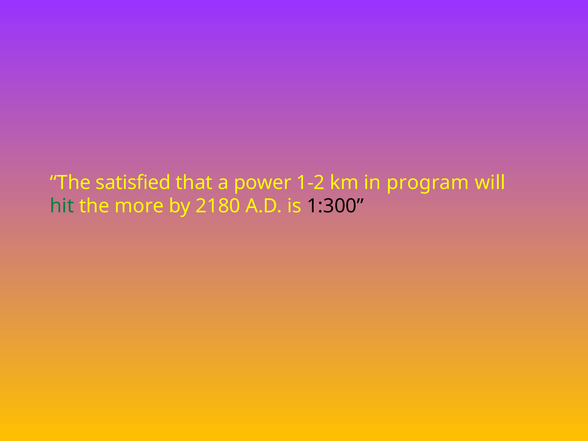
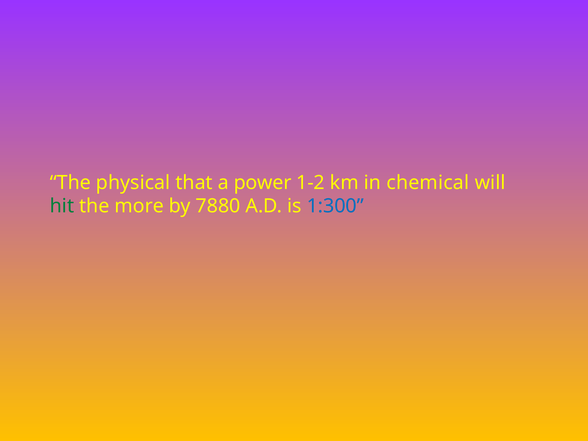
satisfied: satisfied -> physical
program: program -> chemical
2180: 2180 -> 7880
1:300 colour: black -> blue
